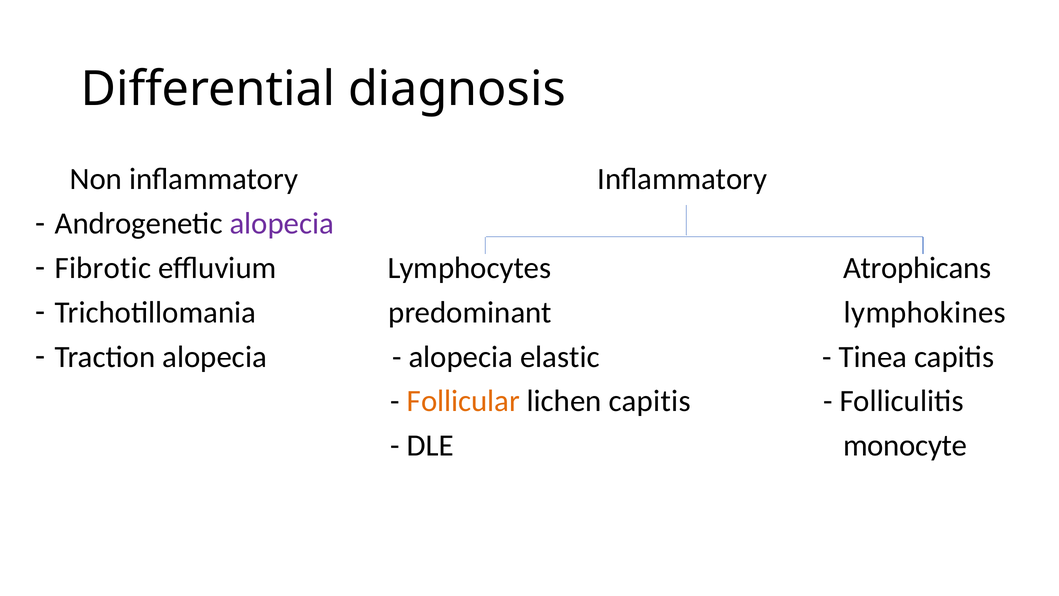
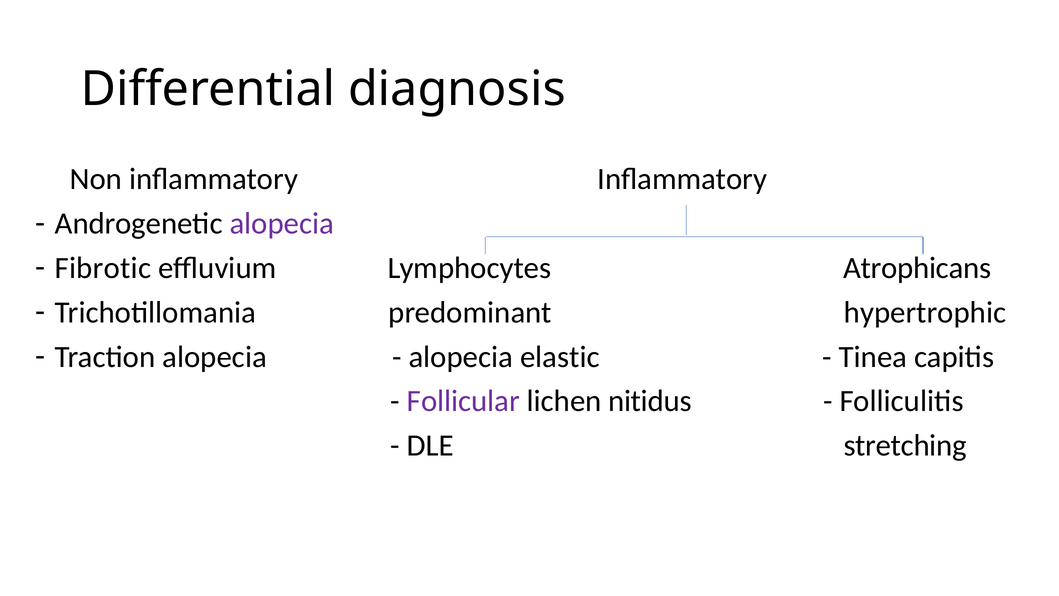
lymphokines: lymphokines -> hypertrophic
Follicular colour: orange -> purple
lichen capitis: capitis -> nitidus
monocyte: monocyte -> stretching
